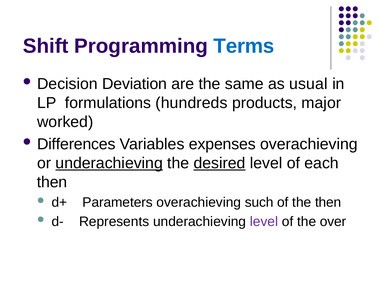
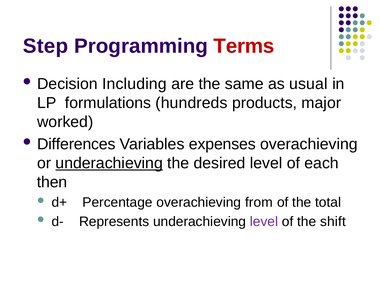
Shift: Shift -> Step
Terms colour: blue -> red
Deviation: Deviation -> Including
desired underline: present -> none
Parameters: Parameters -> Percentage
such: such -> from
the then: then -> total
over: over -> shift
